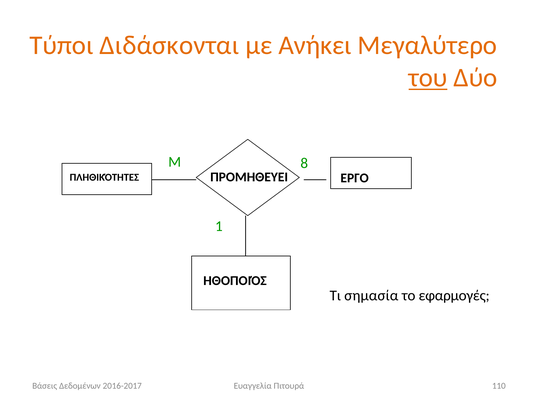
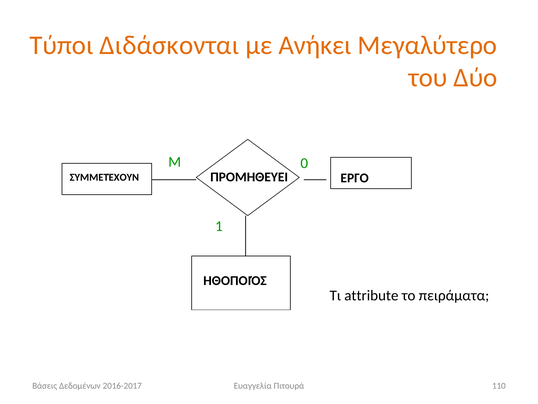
του underline: present -> none
8: 8 -> 0
ΠΛΗΘΙΚΌΤΗΤΕΣ: ΠΛΗΘΙΚΌΤΗΤΕΣ -> ΣΥΜΜΕΤΈΧΟΥΝ
σημασία: σημασία -> attribute
εφαρμογές: εφαρμογές -> πειράματα
